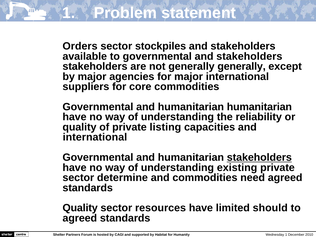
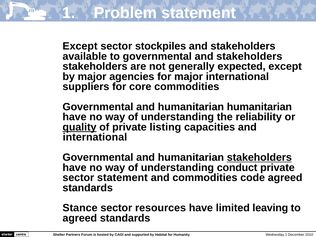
Orders at (80, 46): Orders -> Except
generally generally: generally -> expected
quality at (79, 127) underline: none -> present
existing: existing -> conduct
sector determine: determine -> statement
need: need -> code
Quality at (80, 208): Quality -> Stance
should: should -> leaving
